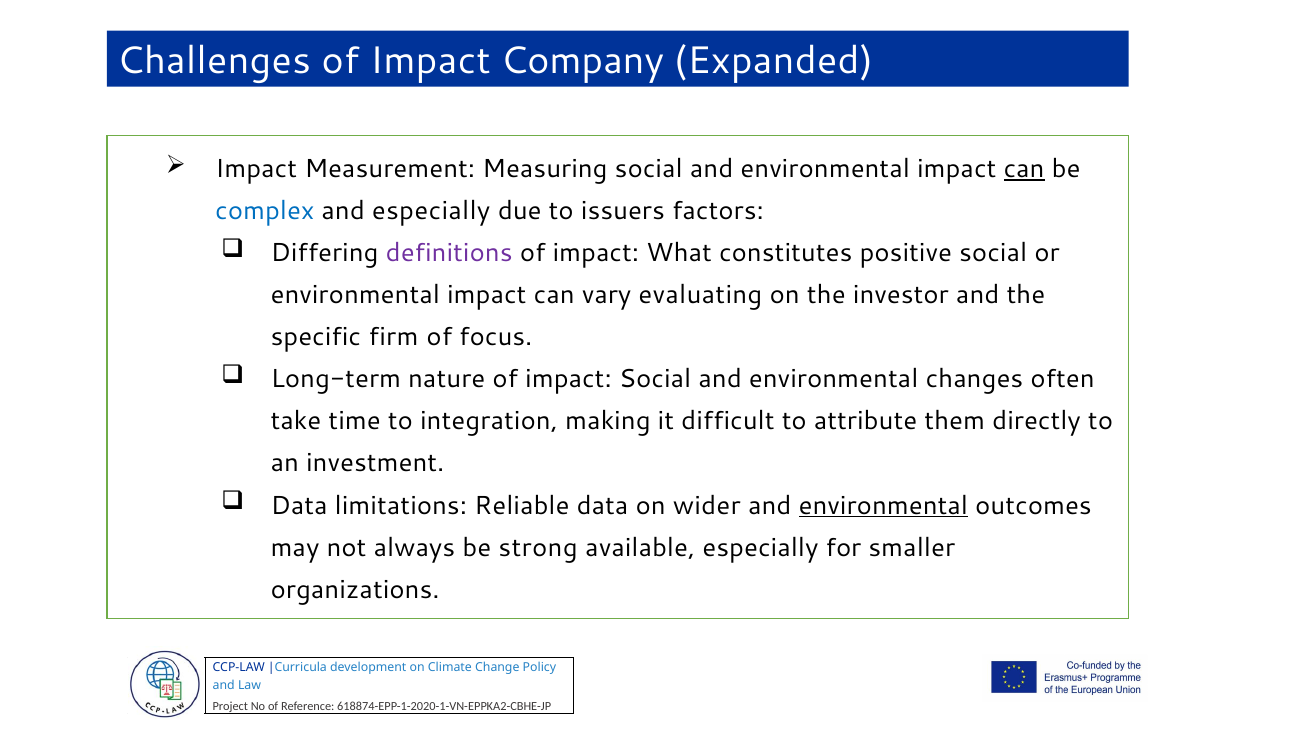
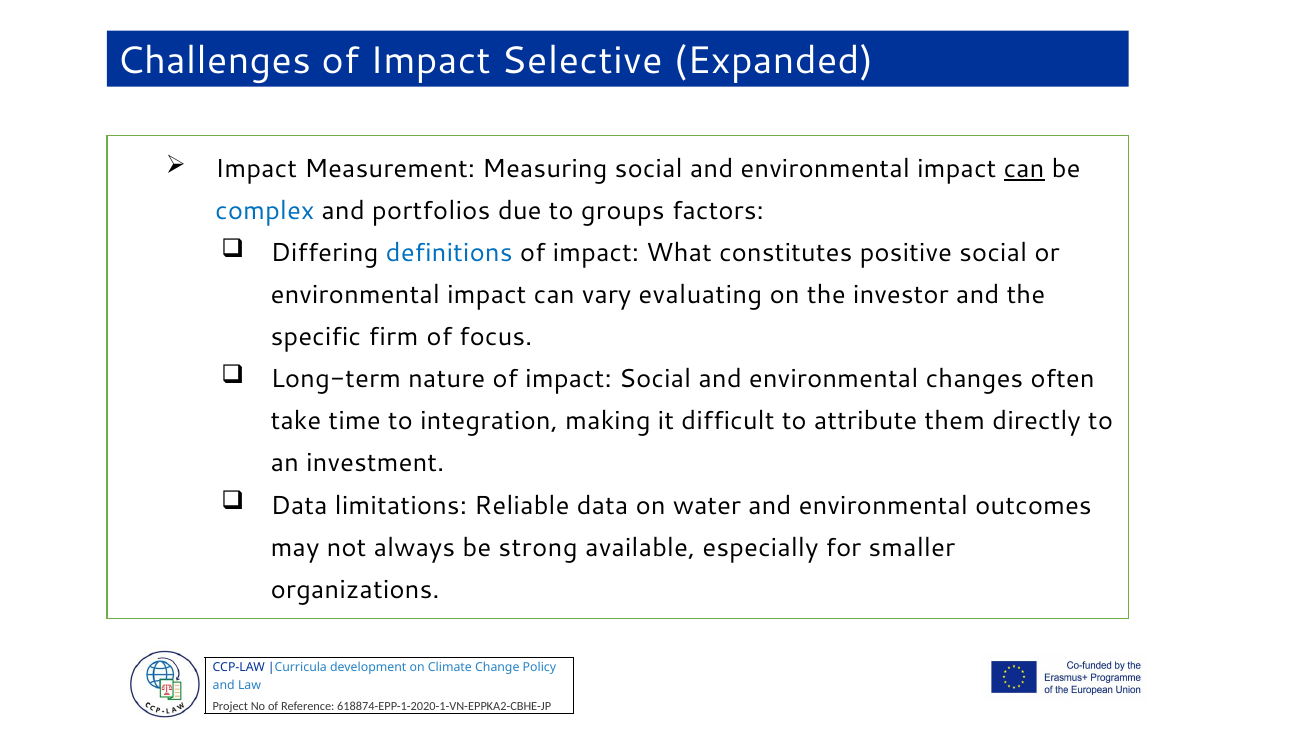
Company: Company -> Selective
and especially: especially -> portfolios
issuers: issuers -> groups
definitions colour: purple -> blue
wider: wider -> water
environmental at (883, 505) underline: present -> none
